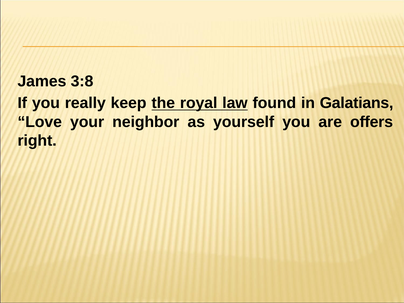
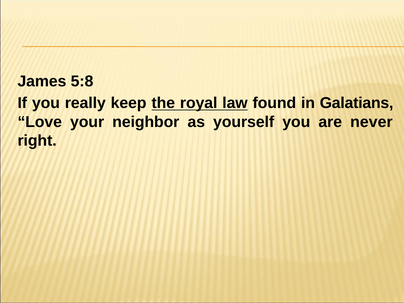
3:8: 3:8 -> 5:8
offers: offers -> never
